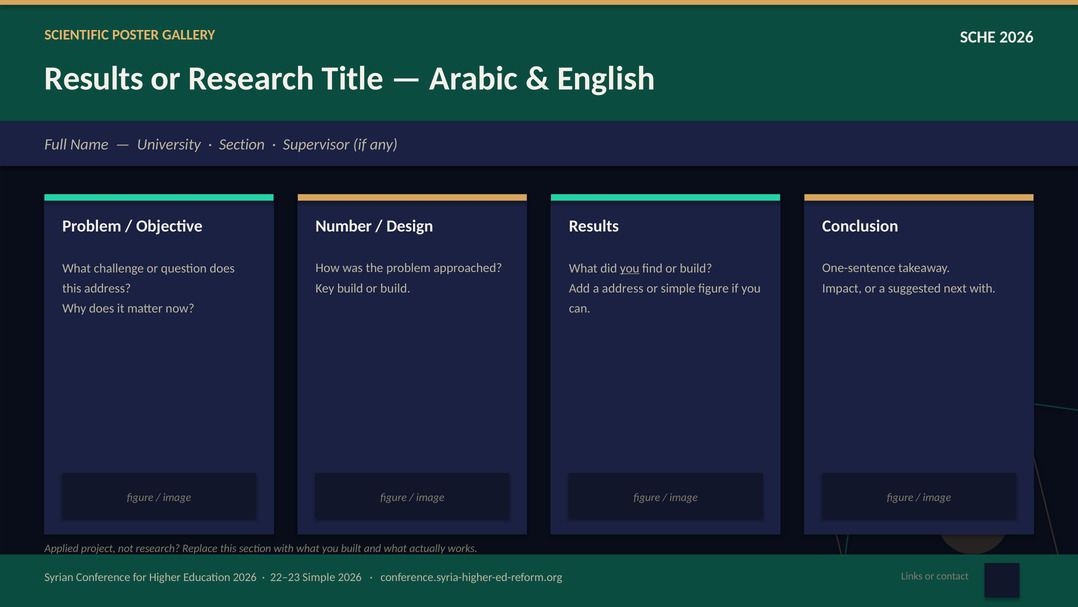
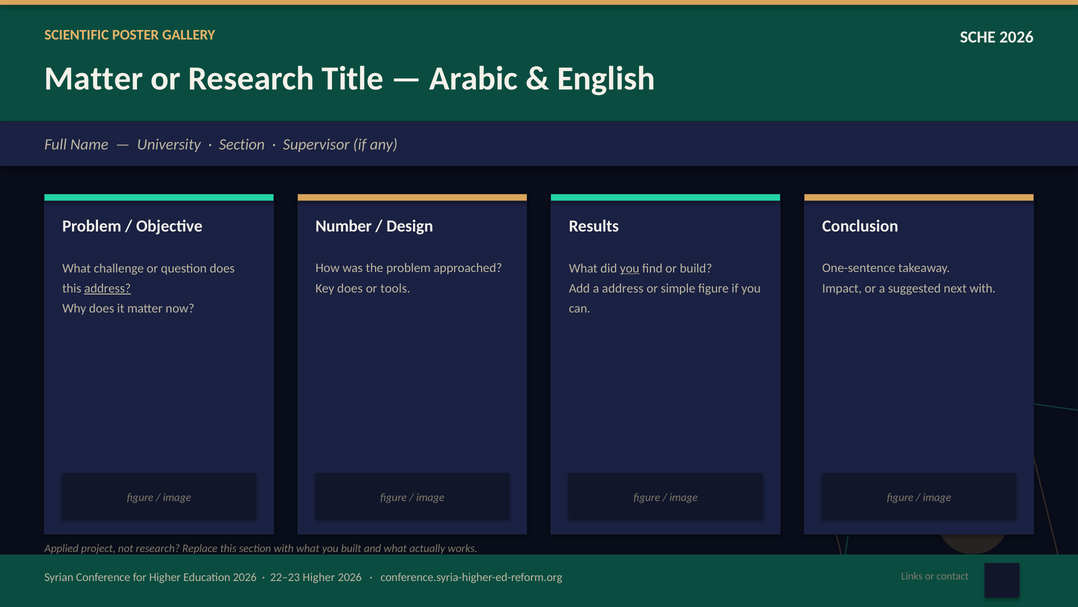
Results at (94, 79): Results -> Matter
Key build: build -> does
build at (395, 288): build -> tools
address at (108, 288) underline: none -> present
22–23 Simple: Simple -> Higher
